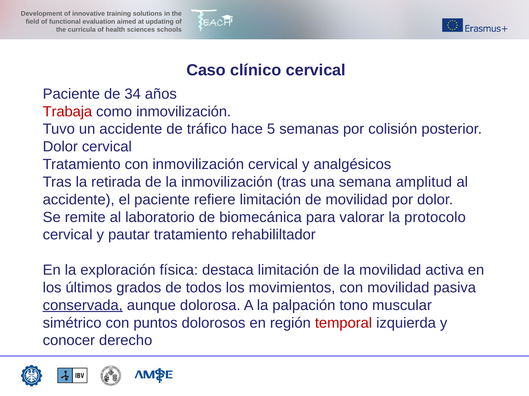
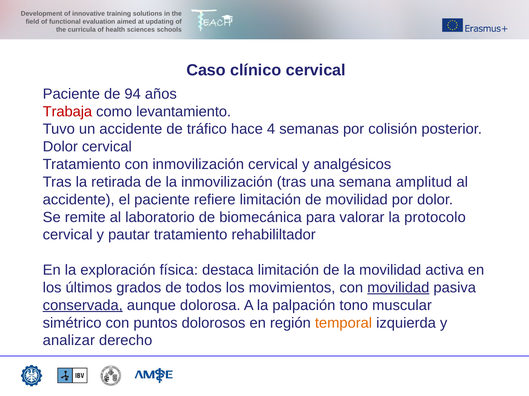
34: 34 -> 94
como inmovilización: inmovilización -> levantamiento
5: 5 -> 4
movilidad at (398, 288) underline: none -> present
temporal colour: red -> orange
conocer: conocer -> analizar
